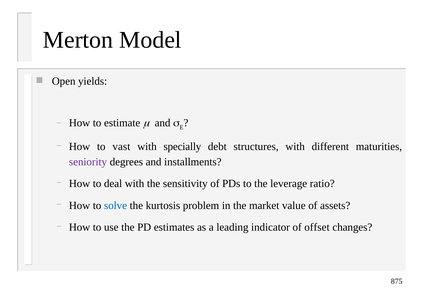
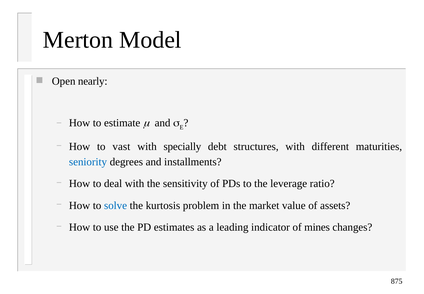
yields: yields -> nearly
seniority colour: purple -> blue
offset: offset -> mines
